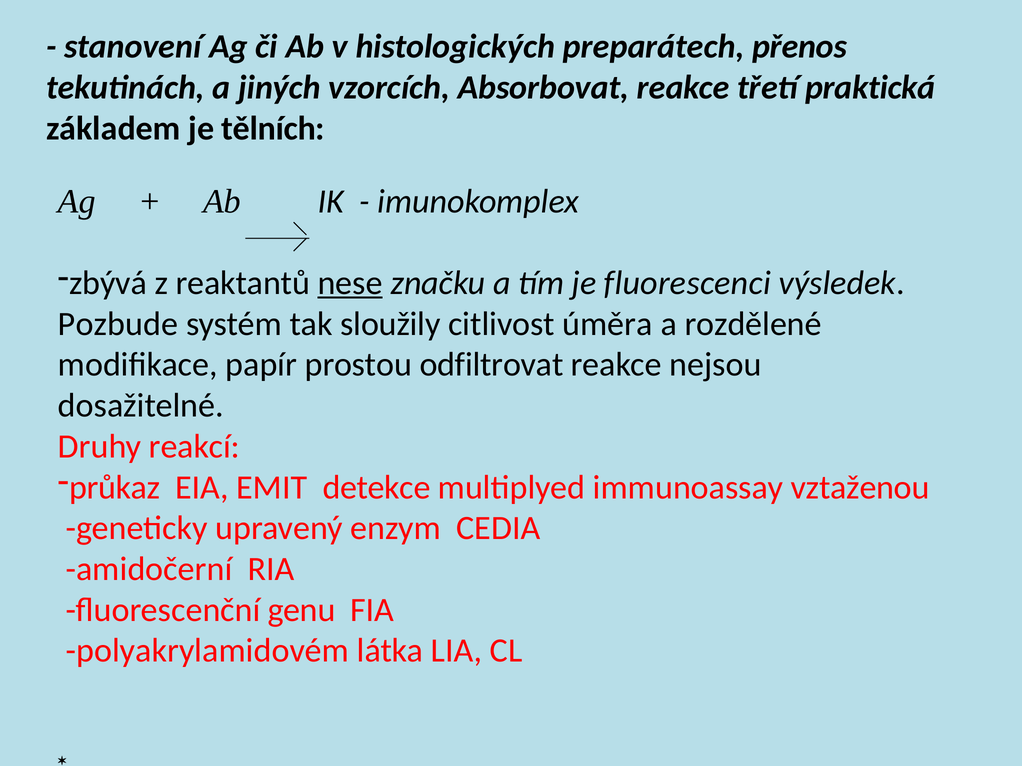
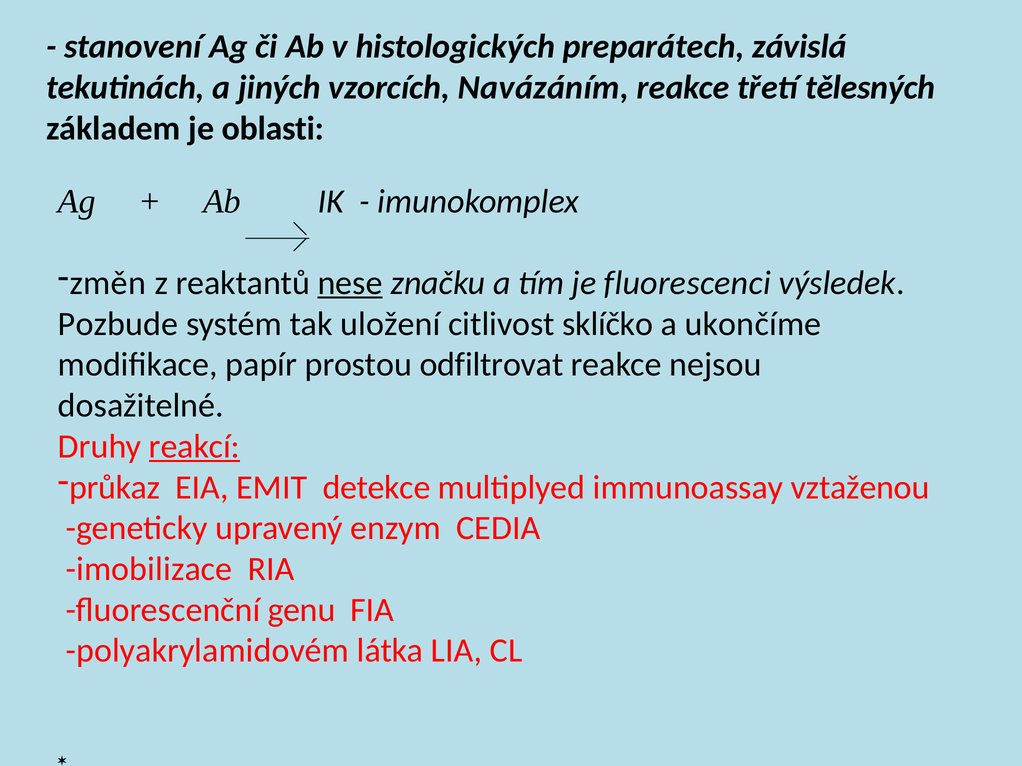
přenos: přenos -> závislá
Absorbovat: Absorbovat -> Navázáním
praktická: praktická -> tělesných
tělních: tělních -> oblasti
zbývá: zbývá -> změn
sloužily: sloužily -> uložení
úměra: úměra -> sklíčko
rozdělené: rozdělené -> ukončíme
reakcí underline: none -> present
amidočerní: amidočerní -> imobilizace
